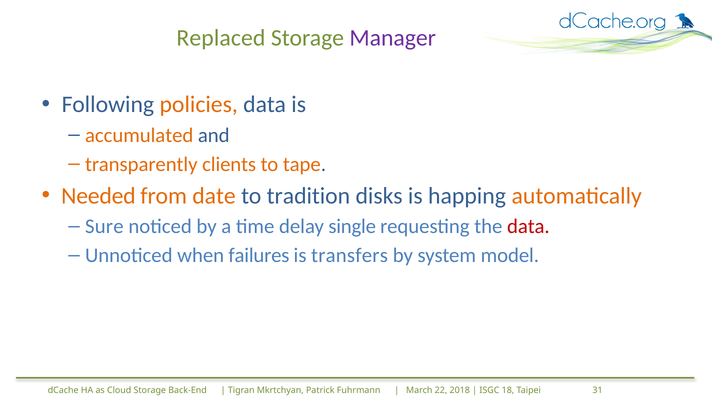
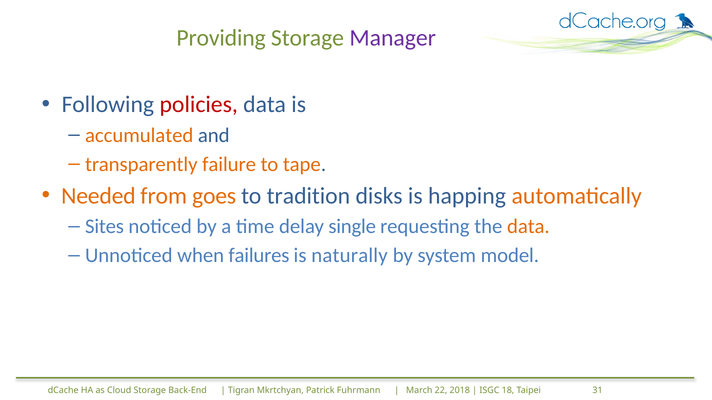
Replaced: Replaced -> Providing
policies colour: orange -> red
clients: clients -> failure
date: date -> goes
Sure: Sure -> Sites
data at (528, 227) colour: red -> orange
transfers: transfers -> naturally
